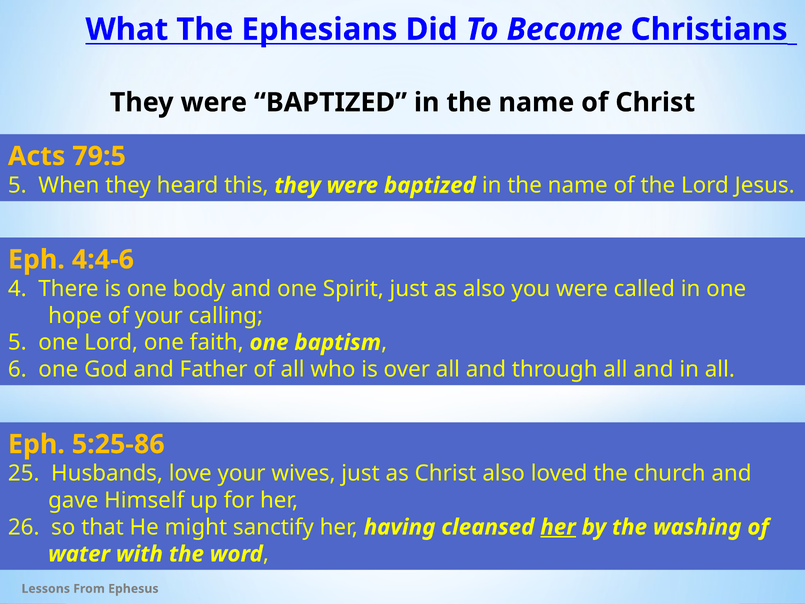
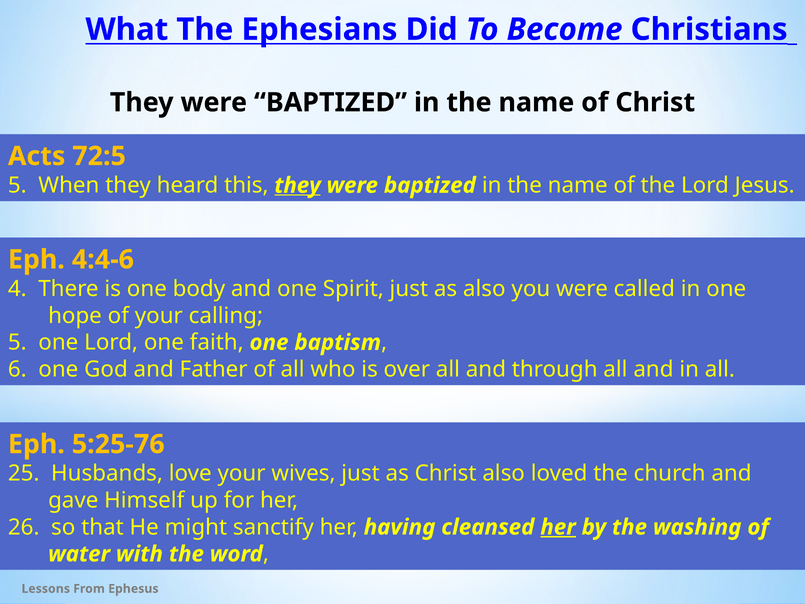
79:5: 79:5 -> 72:5
they at (298, 185) underline: none -> present
5:25-86: 5:25-86 -> 5:25-76
